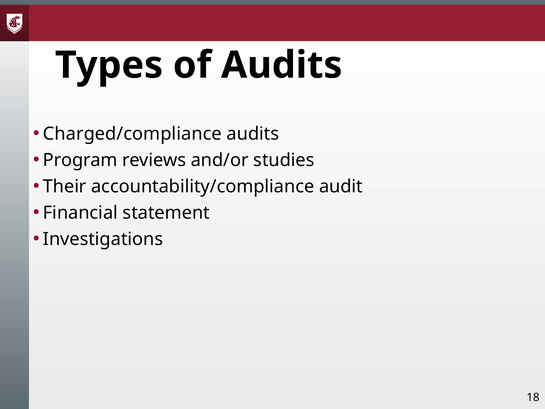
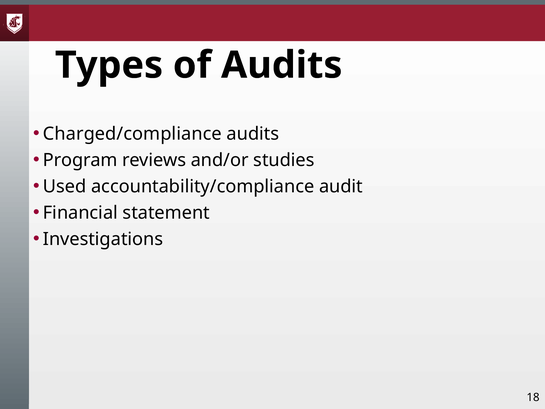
Their: Their -> Used
